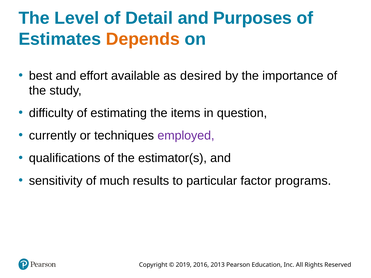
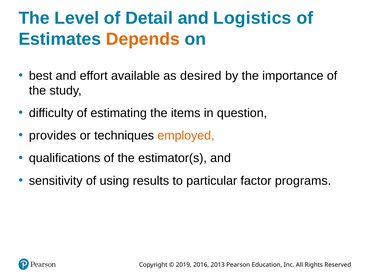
Purposes: Purposes -> Logistics
currently: currently -> provides
employed colour: purple -> orange
much: much -> using
